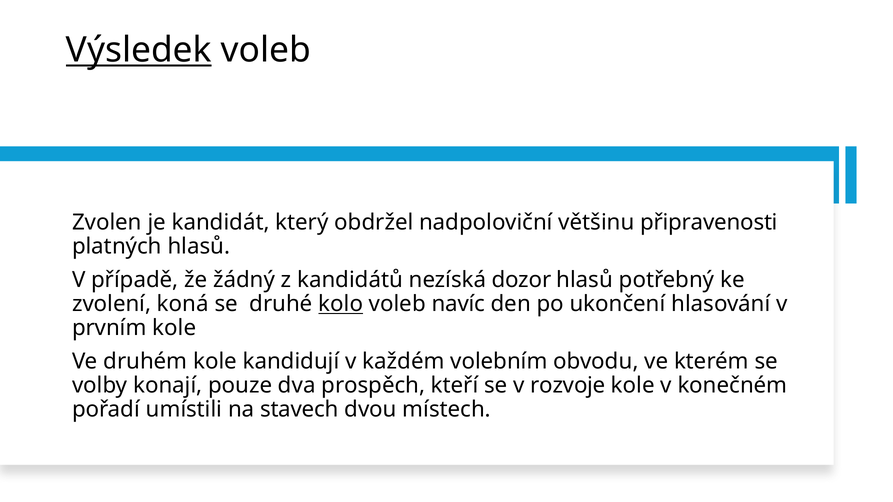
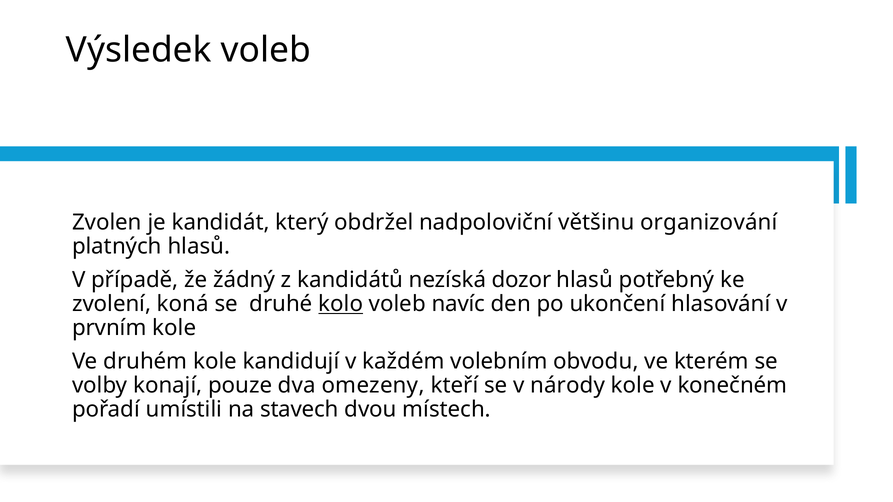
Výsledek underline: present -> none
připravenosti: připravenosti -> organizování
prospěch: prospěch -> omezeny
rozvoje: rozvoje -> národy
